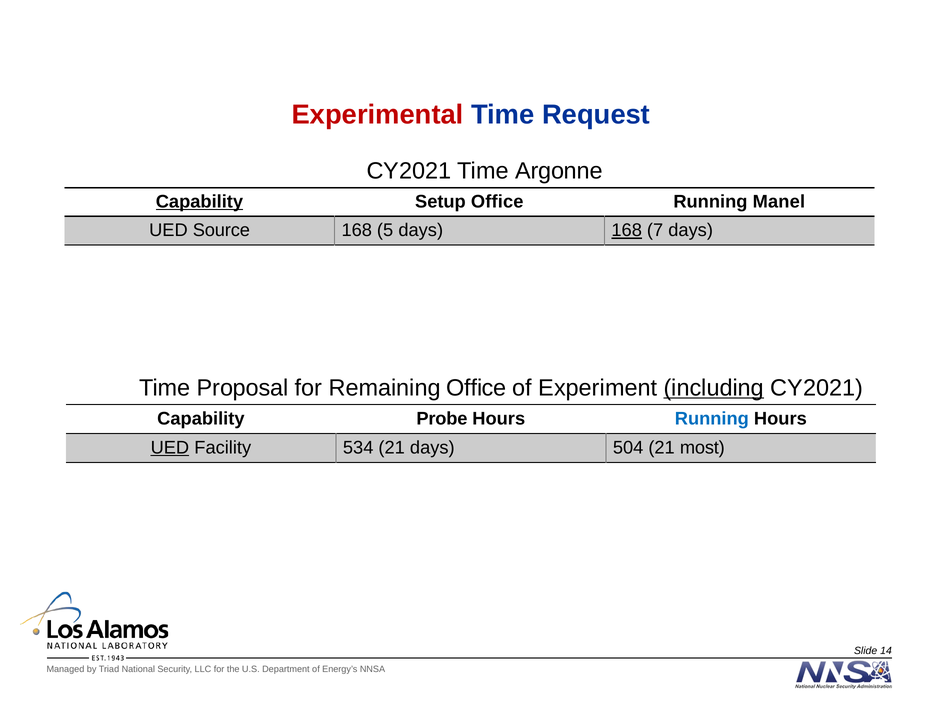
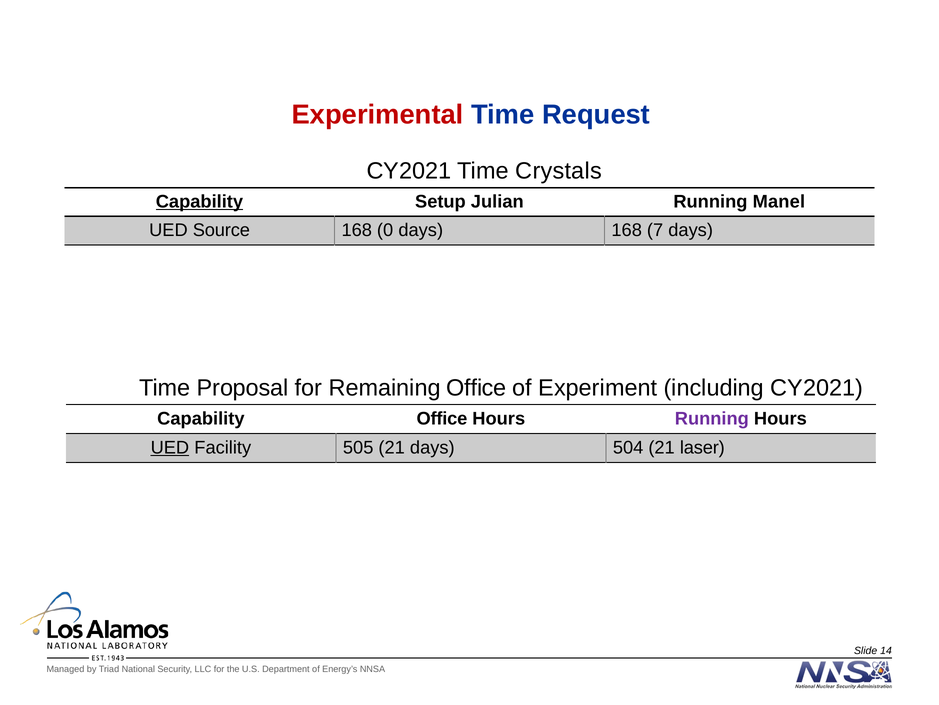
Argonne: Argonne -> Crystals
Setup Office: Office -> Julian
5: 5 -> 0
168 at (627, 230) underline: present -> none
including underline: present -> none
Capability Probe: Probe -> Office
Running at (712, 418) colour: blue -> purple
534: 534 -> 505
most: most -> laser
